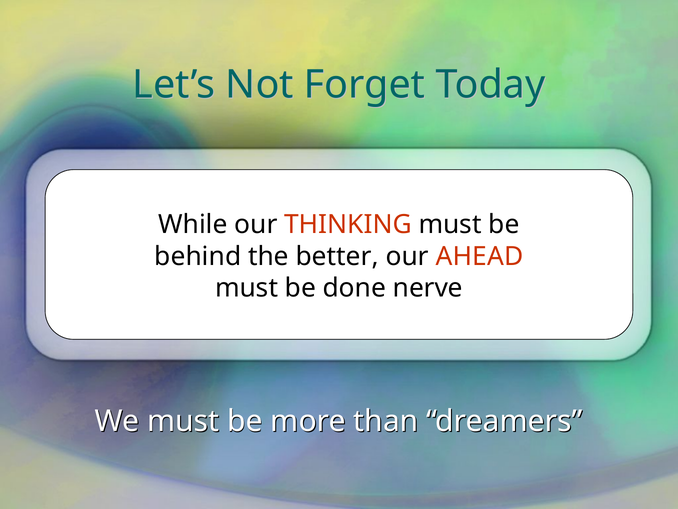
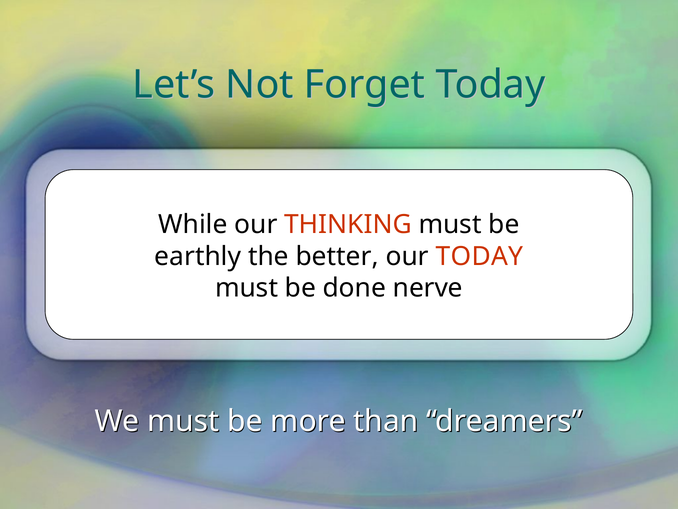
behind: behind -> earthly
our AHEAD: AHEAD -> TODAY
